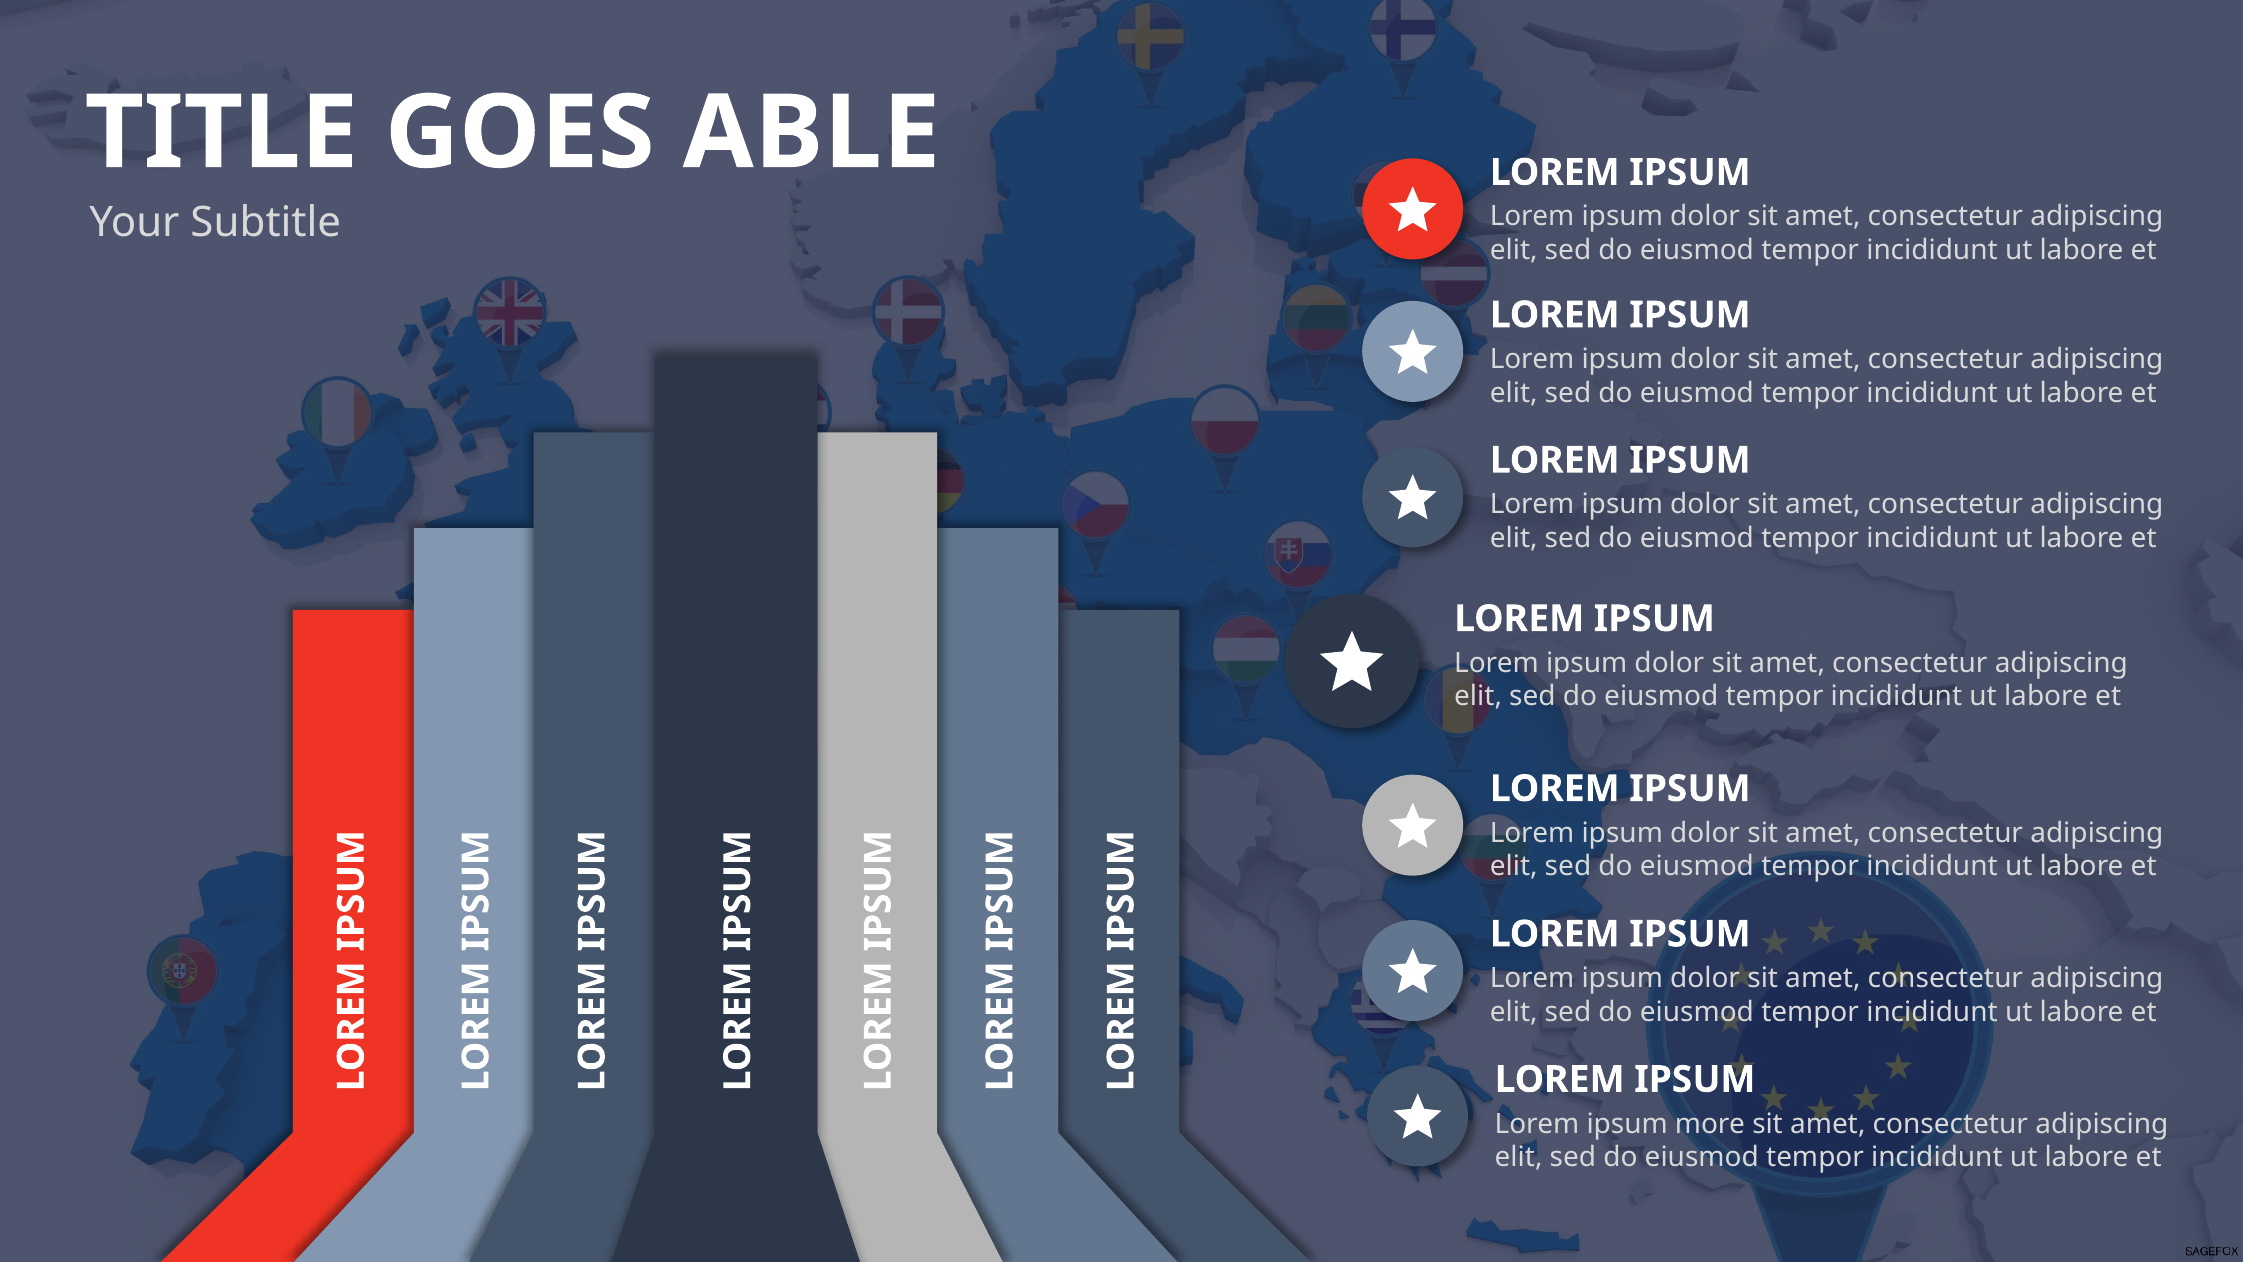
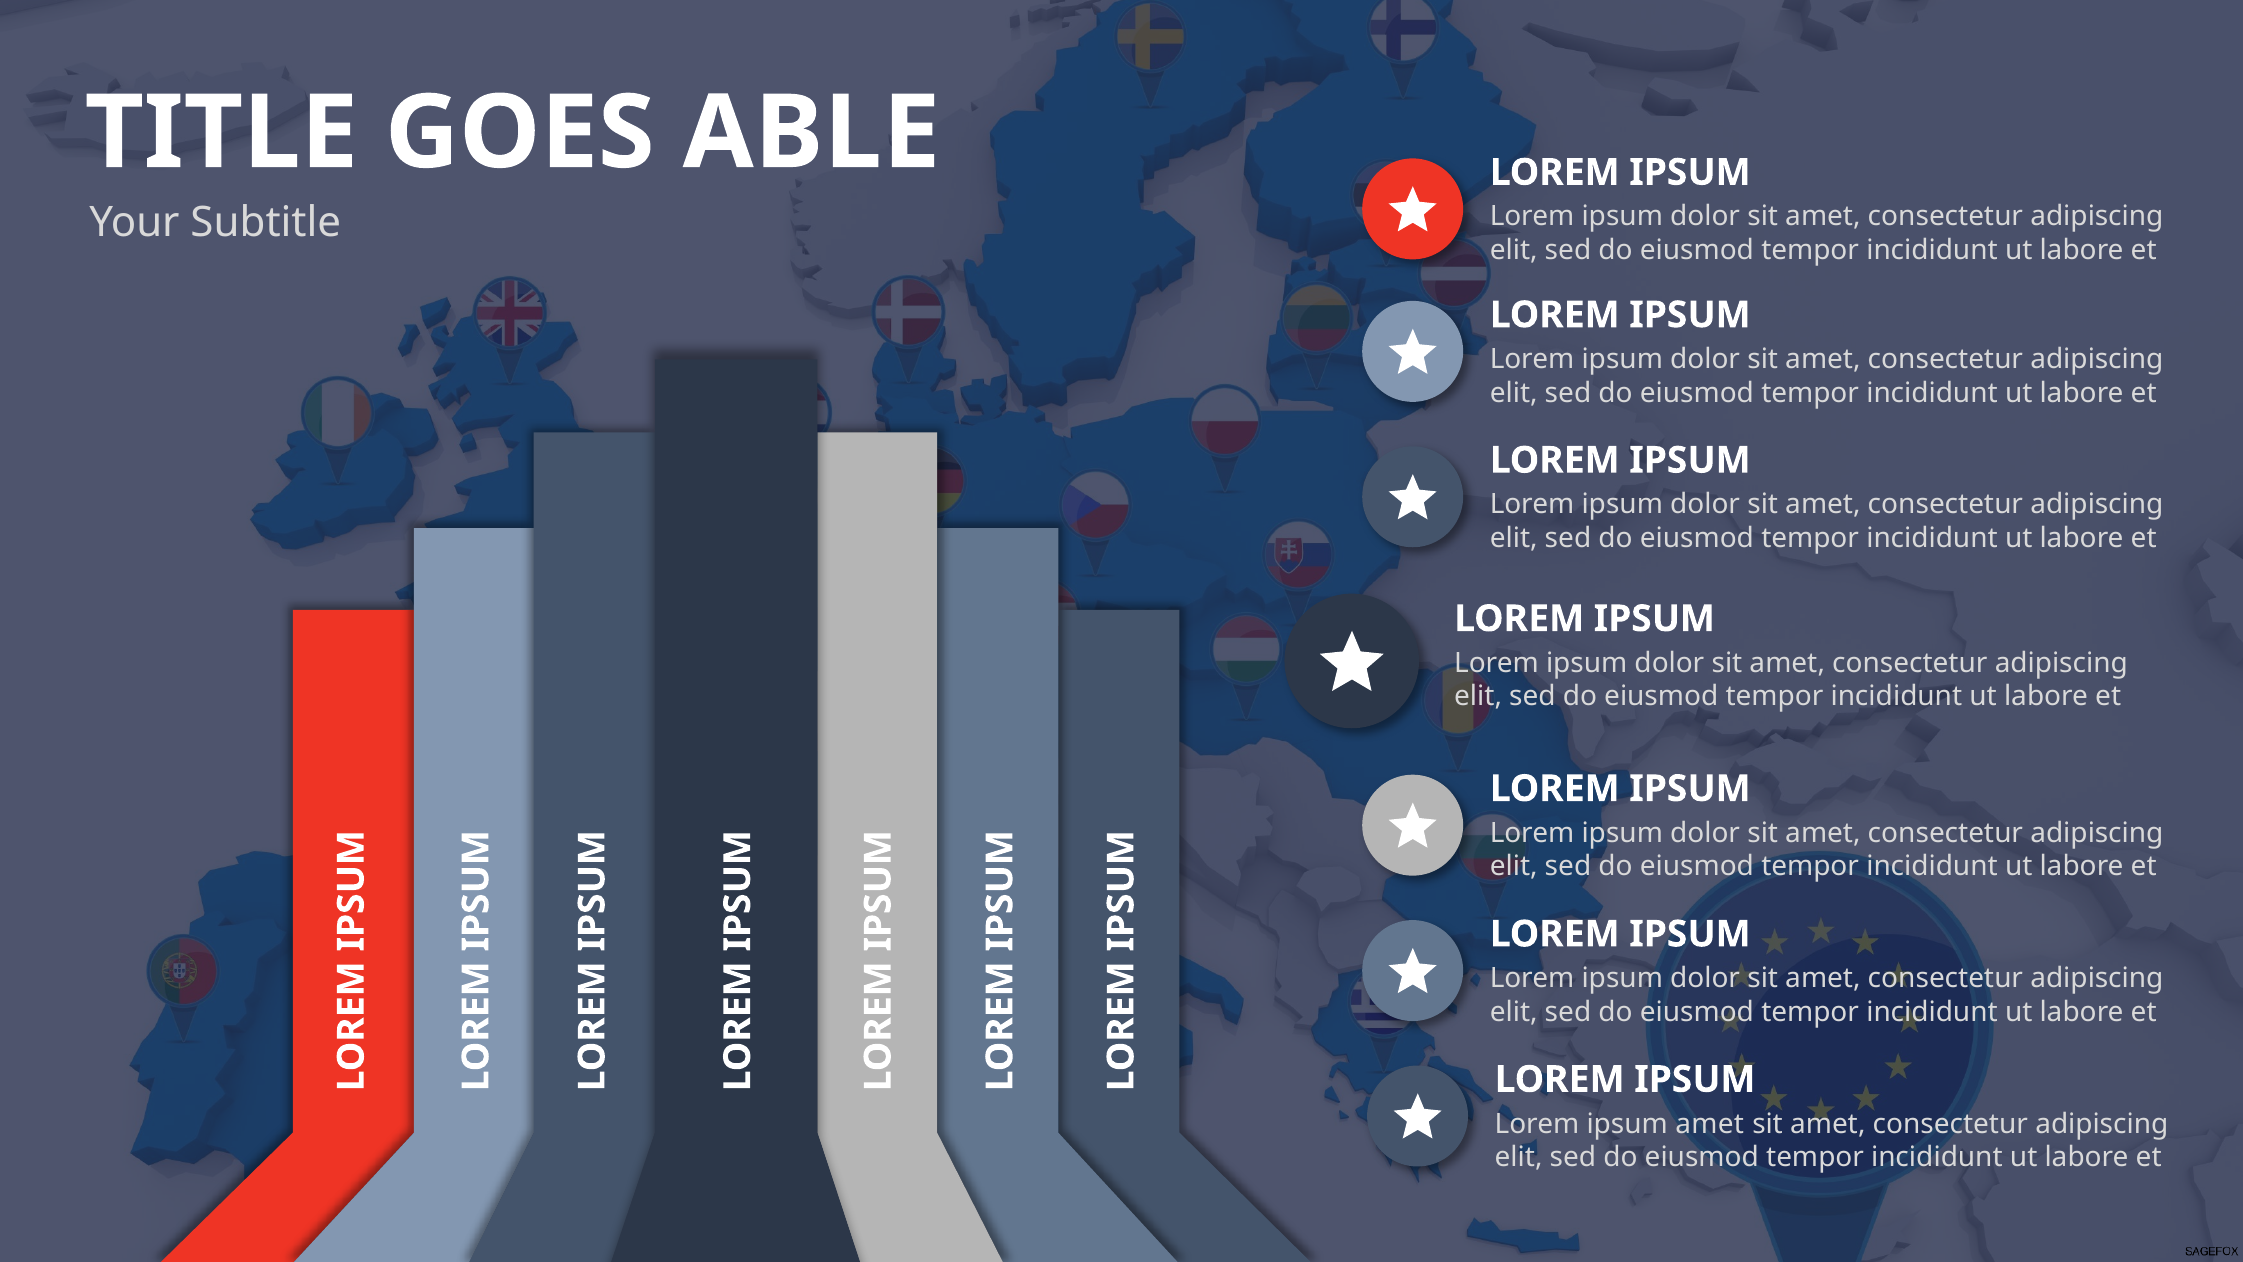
ipsum more: more -> amet
